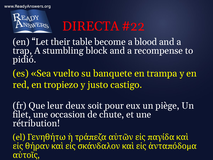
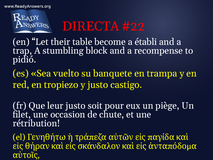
blood: blood -> établi
leur deux: deux -> justo
